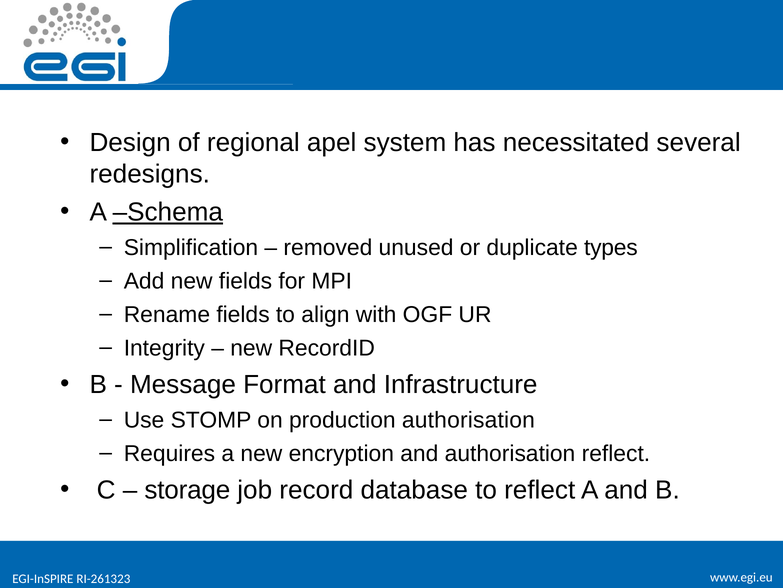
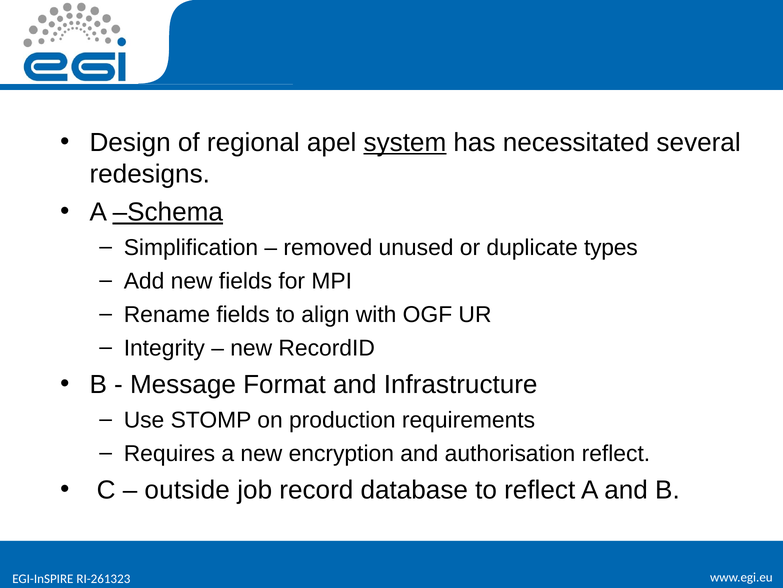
system underline: none -> present
production authorisation: authorisation -> requirements
storage: storage -> outside
